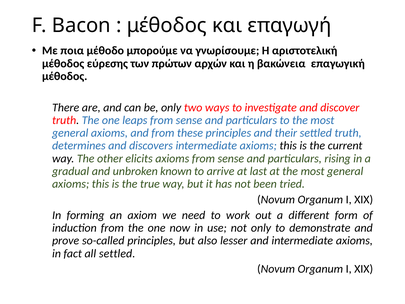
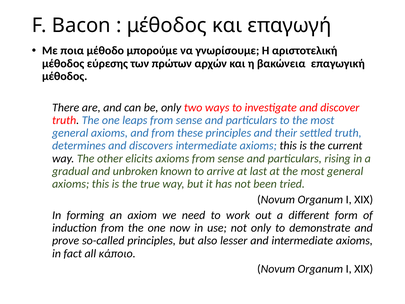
all settled: settled -> κάποιο
